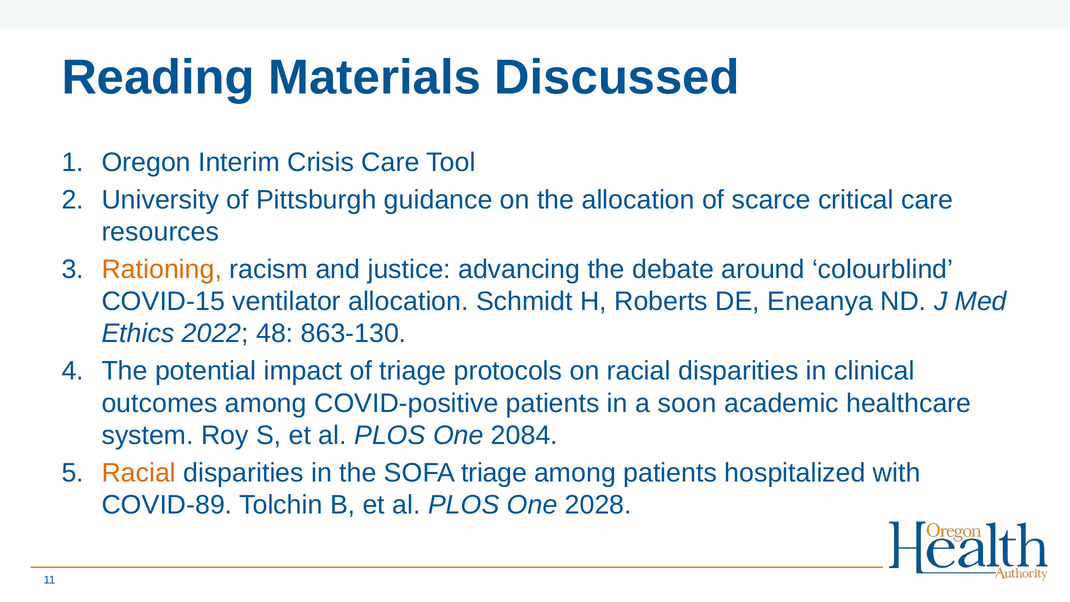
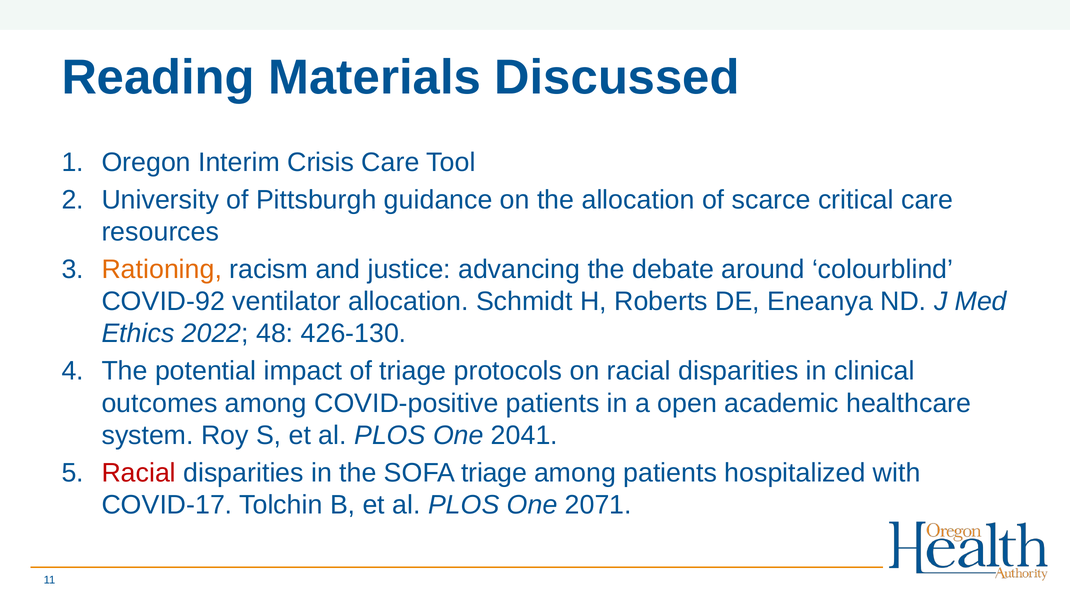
COVID-15: COVID-15 -> COVID-92
863-130: 863-130 -> 426-130
soon: soon -> open
2084: 2084 -> 2041
Racial at (139, 473) colour: orange -> red
COVID-89: COVID-89 -> COVID-17
2028: 2028 -> 2071
